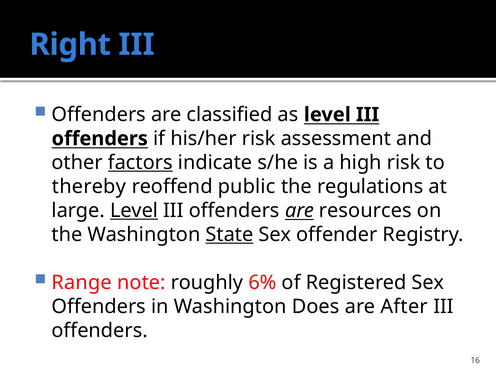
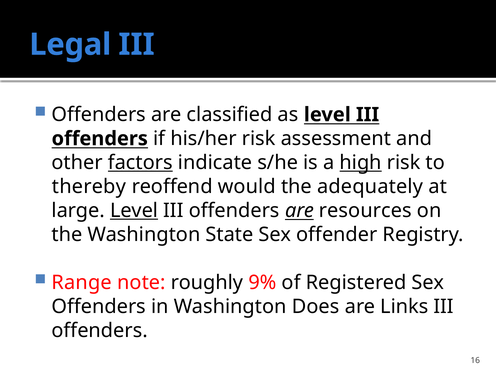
Right: Right -> Legal
high underline: none -> present
public: public -> would
regulations: regulations -> adequately
State underline: present -> none
6%: 6% -> 9%
After: After -> Links
